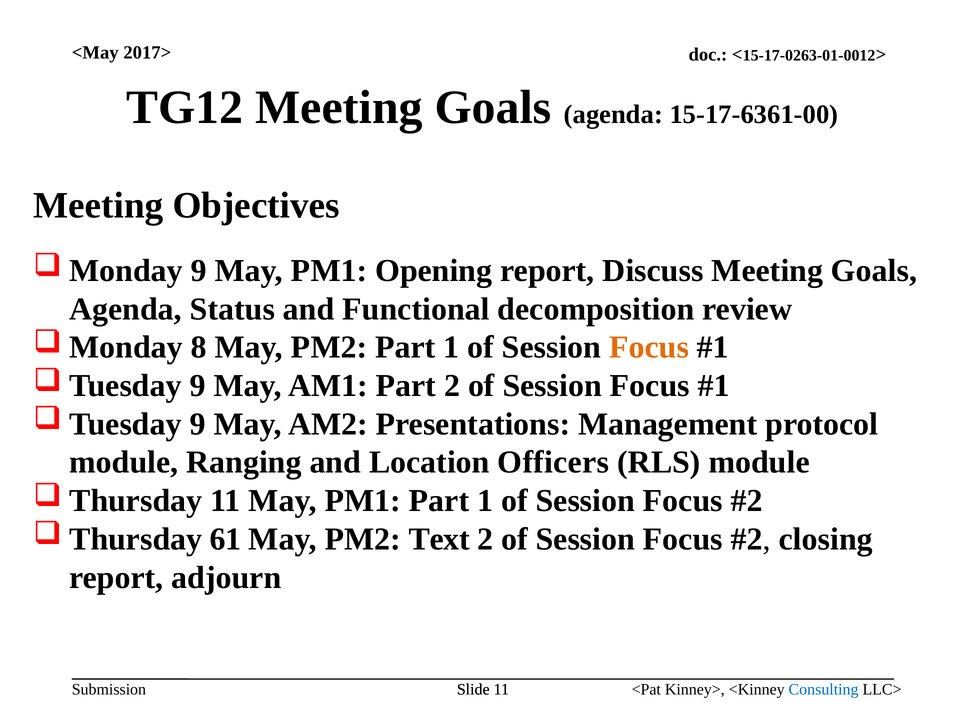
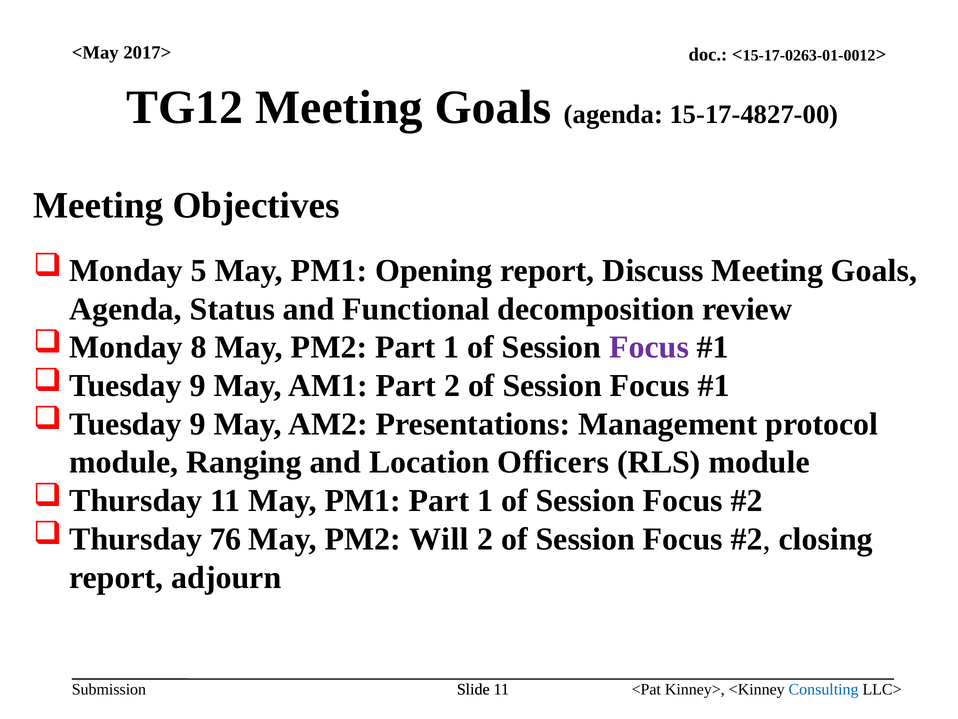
15-17-6361-00: 15-17-6361-00 -> 15-17-4827-00
9 at (199, 271): 9 -> 5
Focus at (649, 347) colour: orange -> purple
61: 61 -> 76
Text: Text -> Will
